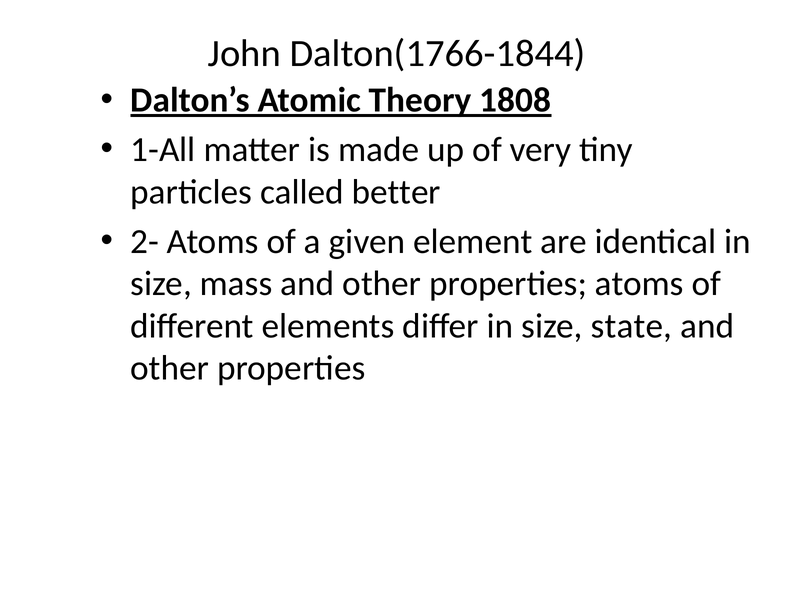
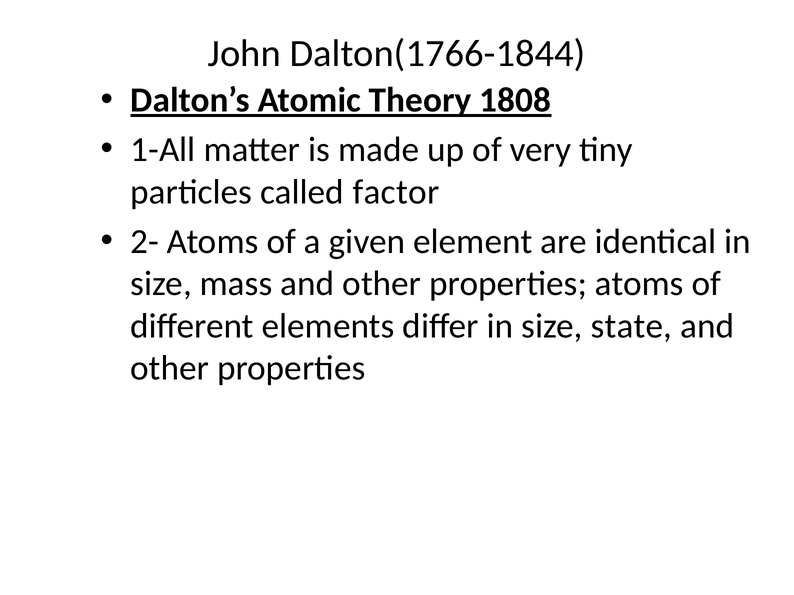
better: better -> factor
